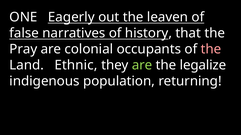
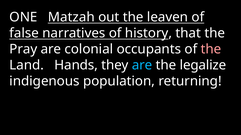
Eagerly: Eagerly -> Matzah
Ethnic: Ethnic -> Hands
are at (142, 65) colour: light green -> light blue
